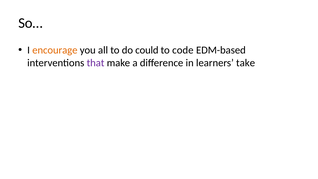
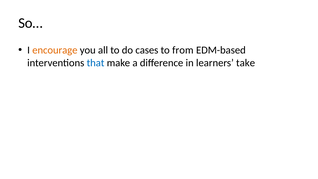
could: could -> cases
code: code -> from
that colour: purple -> blue
